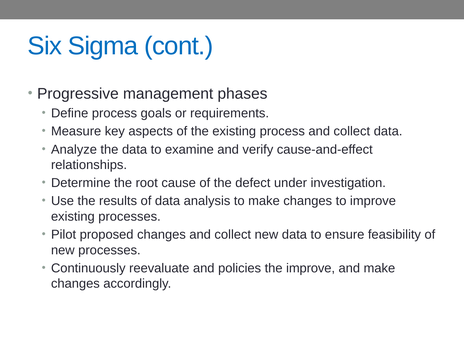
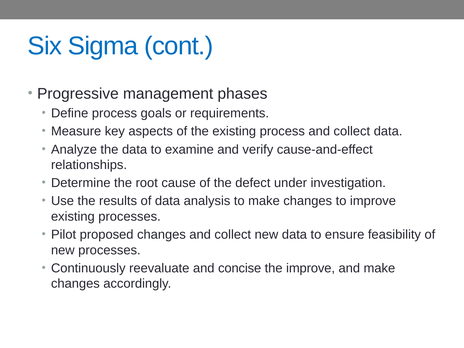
policies: policies -> concise
